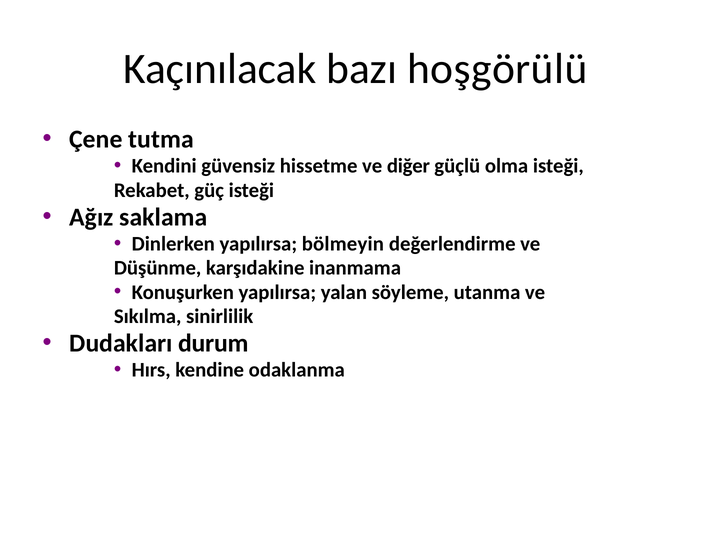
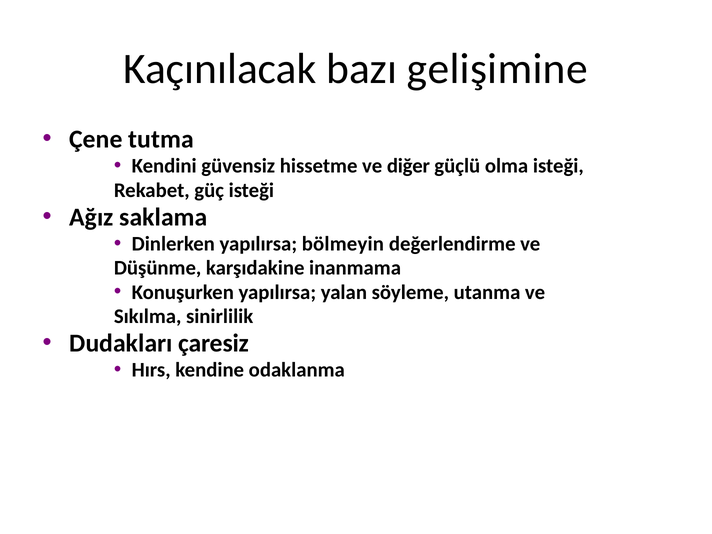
hoşgörülü: hoşgörülü -> gelişimine
durum: durum -> çaresiz
